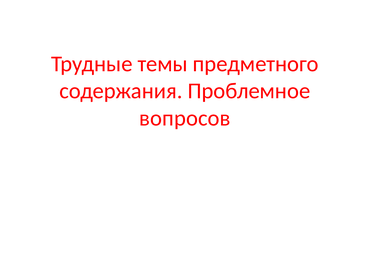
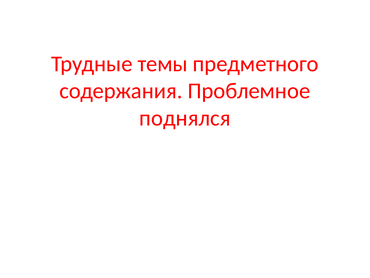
вопросов: вопросов -> поднялся
